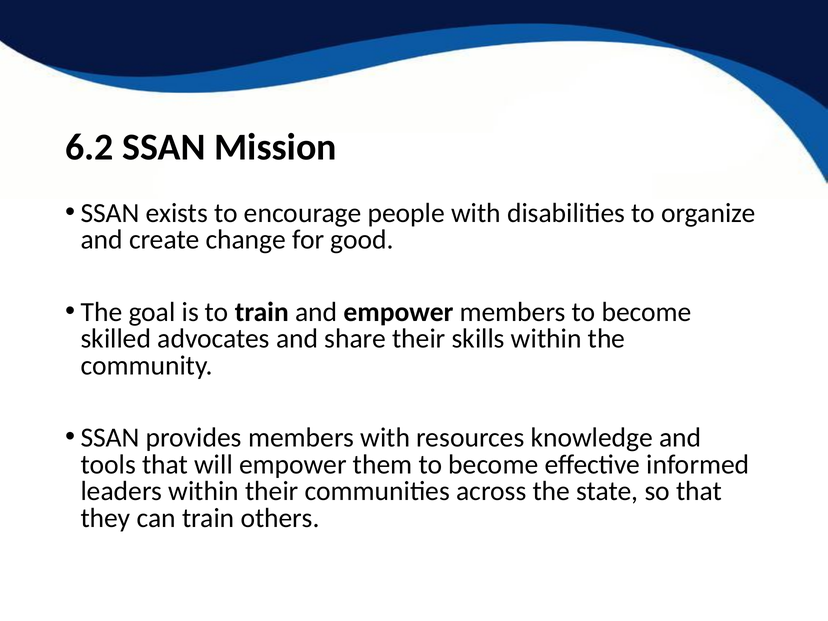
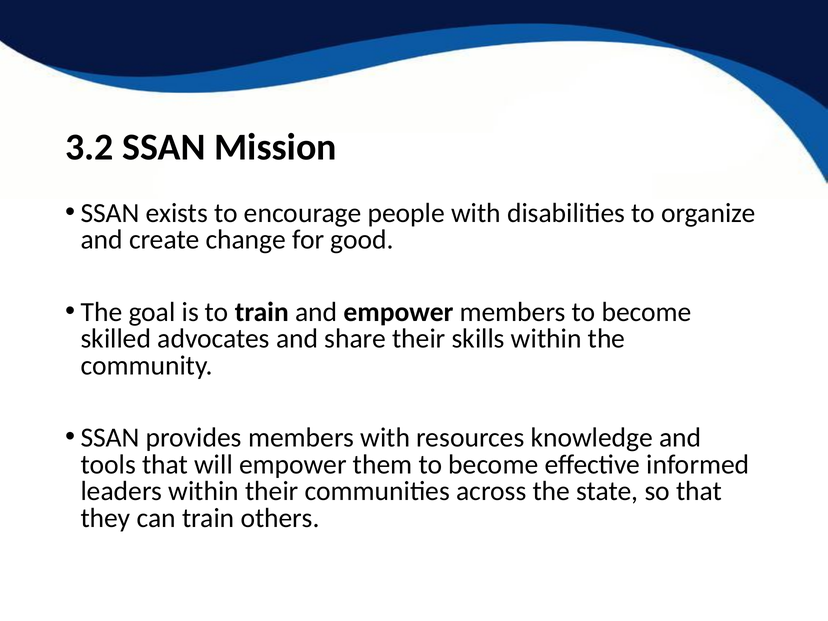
6.2: 6.2 -> 3.2
